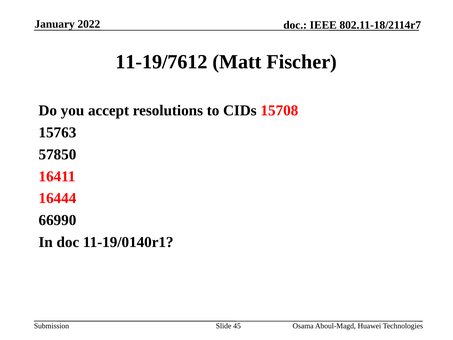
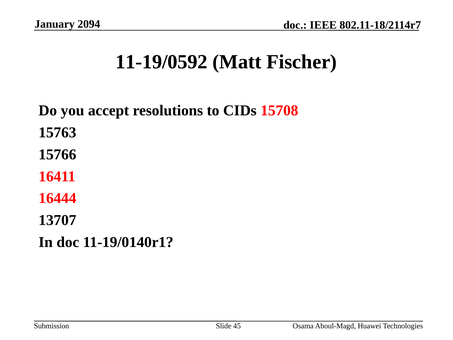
2022: 2022 -> 2094
11-19/7612: 11-19/7612 -> 11-19/0592
57850: 57850 -> 15766
66990: 66990 -> 13707
